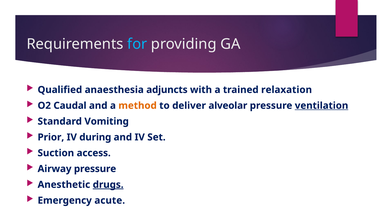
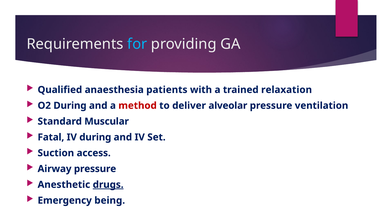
adjuncts: adjuncts -> patients
O2 Caudal: Caudal -> During
method colour: orange -> red
ventilation underline: present -> none
Vomiting: Vomiting -> Muscular
Prior: Prior -> Fatal
acute: acute -> being
